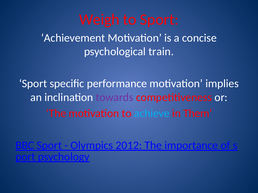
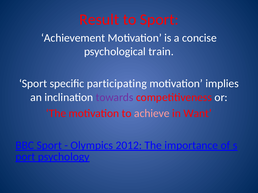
Weigh: Weigh -> Result
performance: performance -> participating
achieve colour: light blue -> pink
Them: Them -> Want
